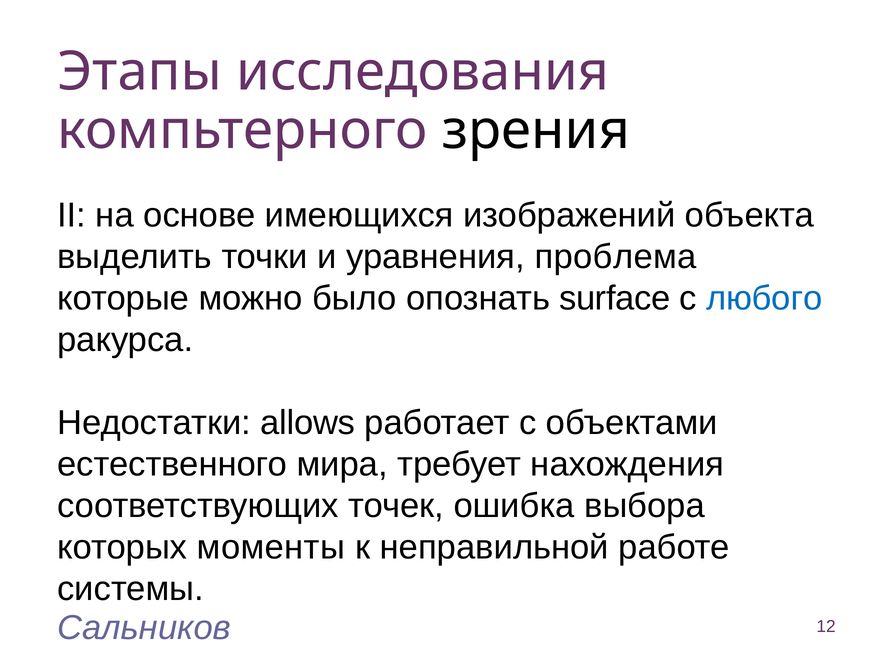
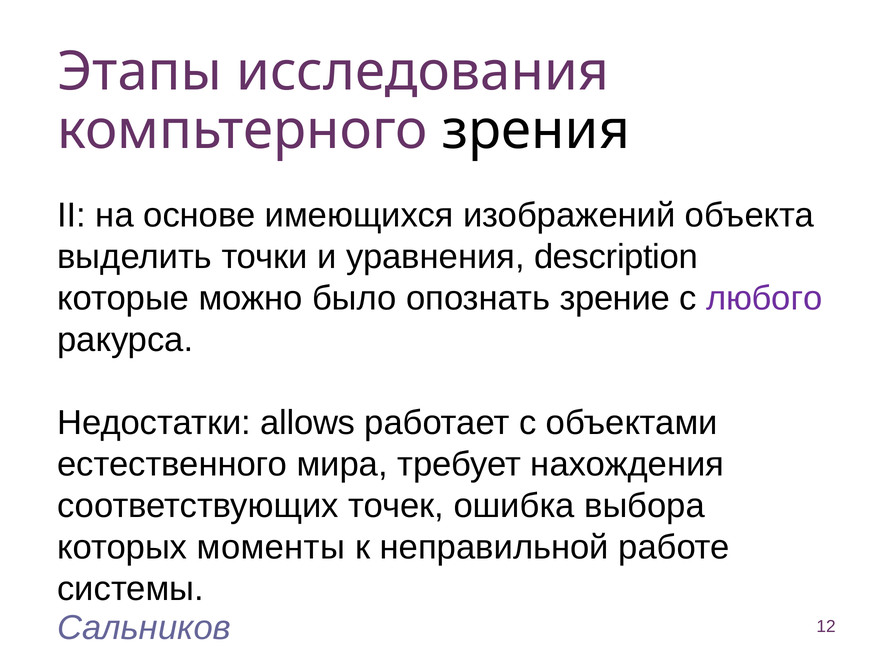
проблема: проблема -> description
surface: surface -> зрение
любого colour: blue -> purple
